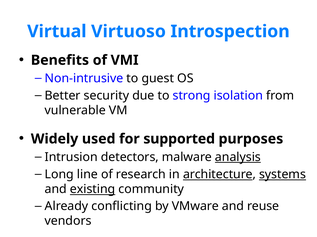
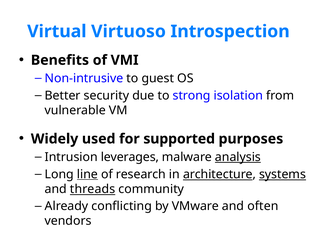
detectors: detectors -> leverages
line underline: none -> present
existing: existing -> threads
reuse: reuse -> often
